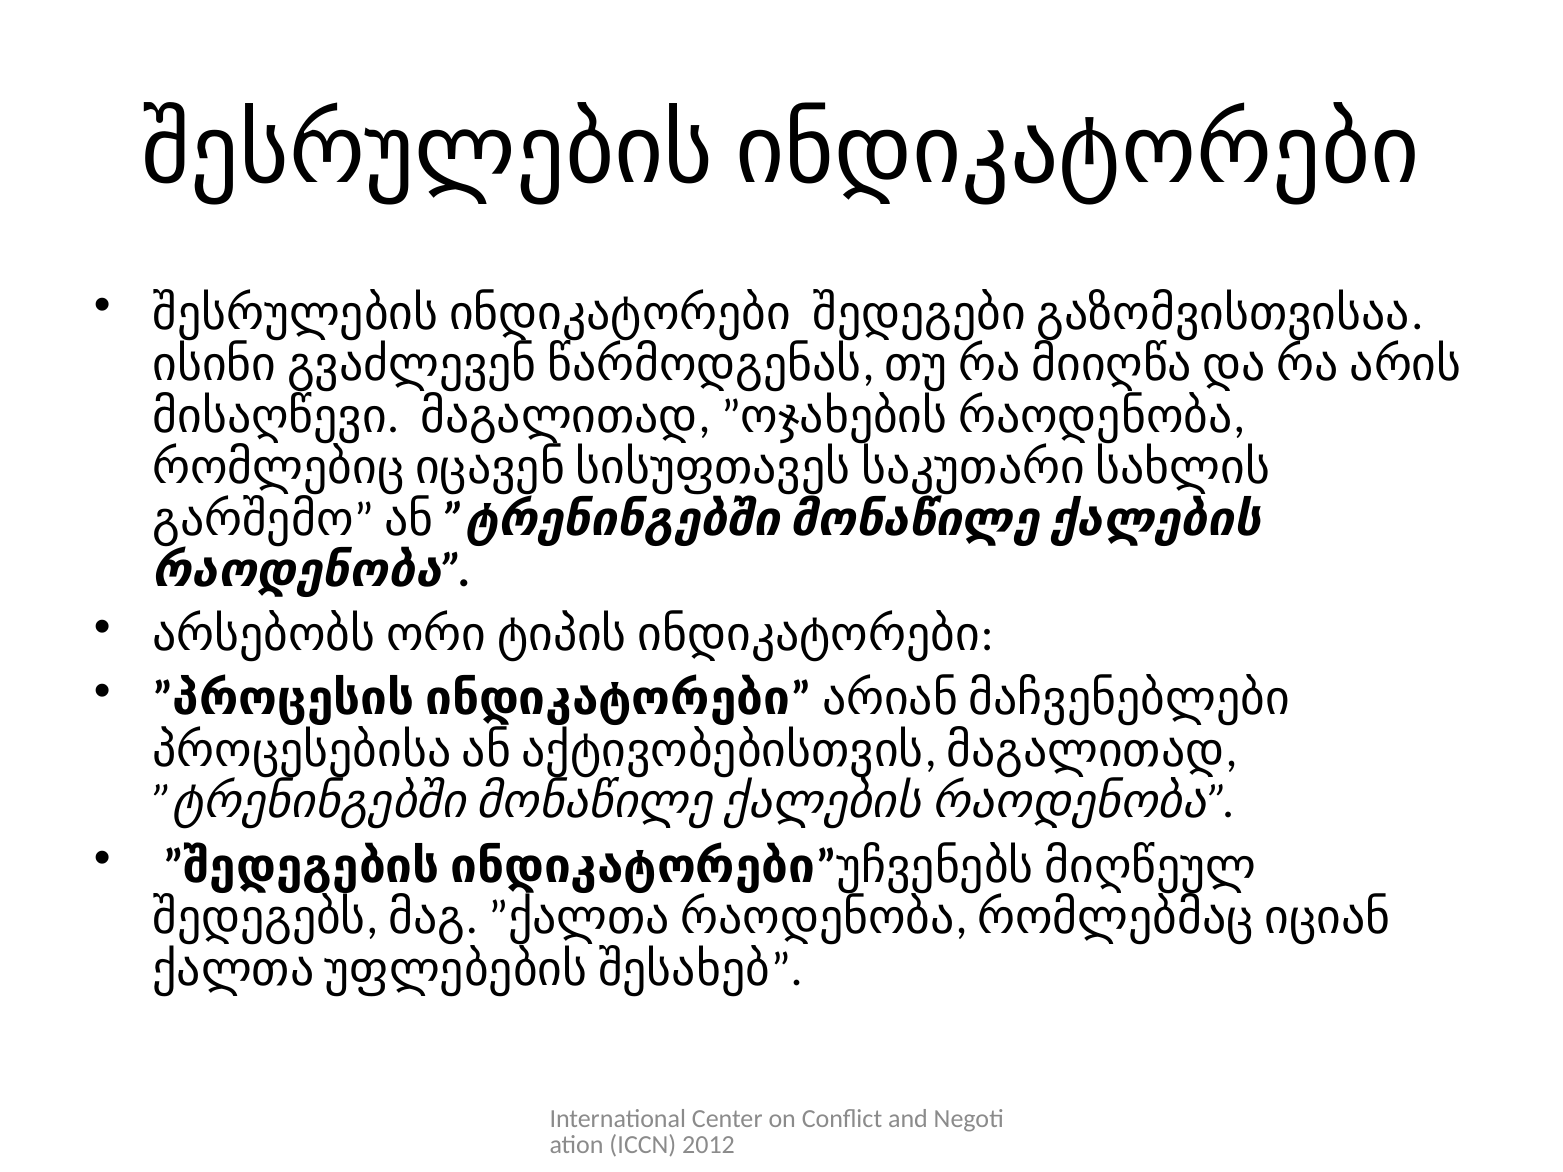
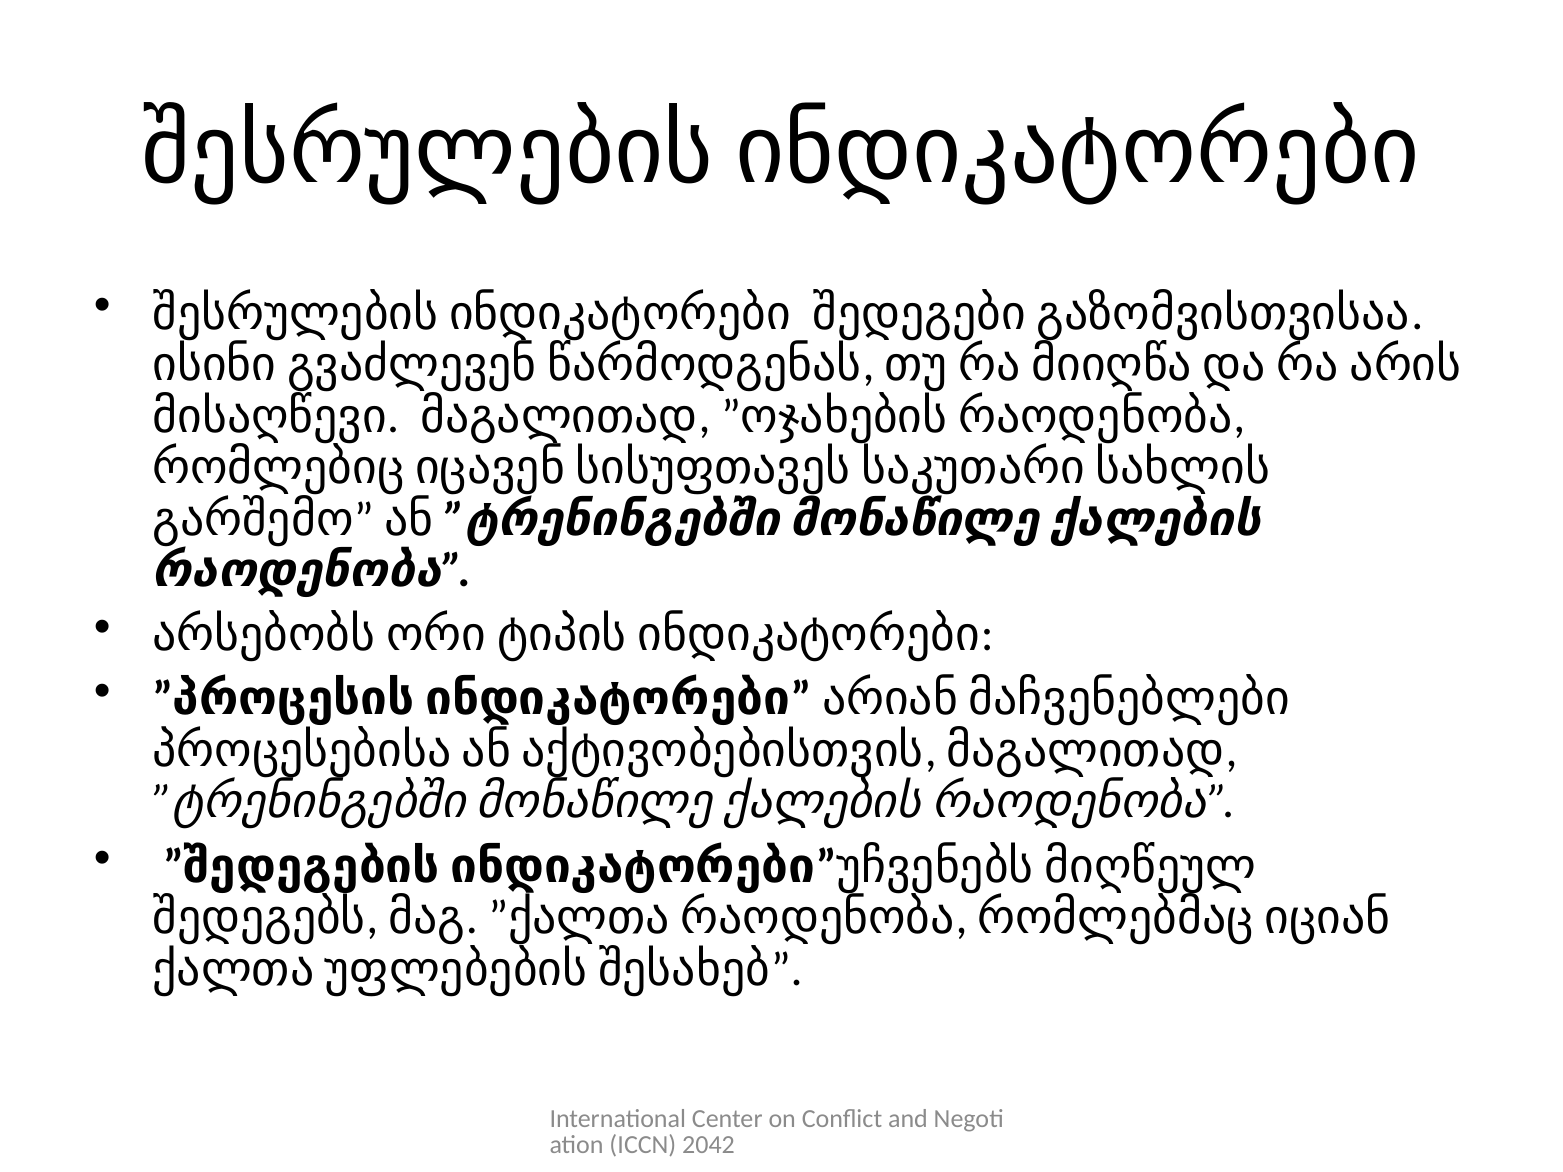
2012: 2012 -> 2042
